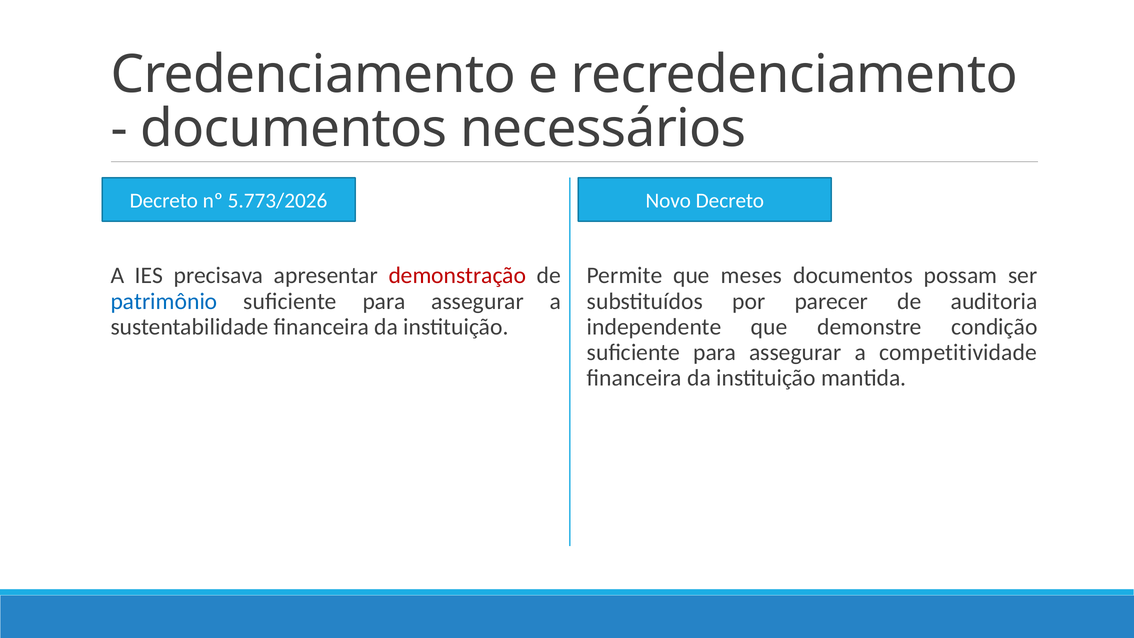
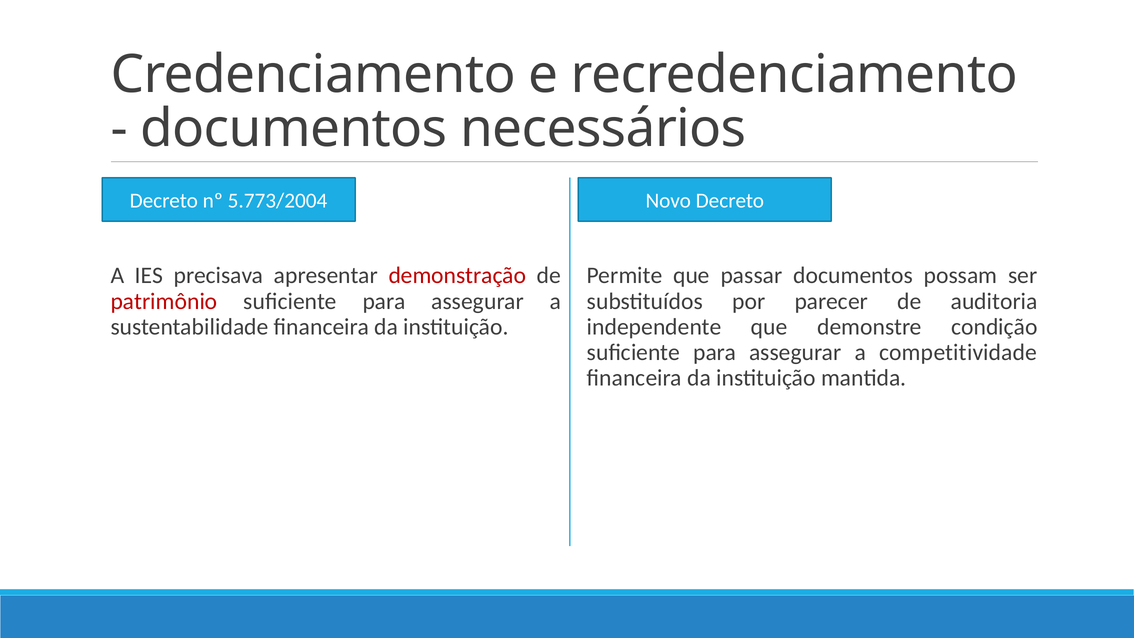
5.773/2026: 5.773/2026 -> 5.773/2004
meses: meses -> passar
patrimônio colour: blue -> red
